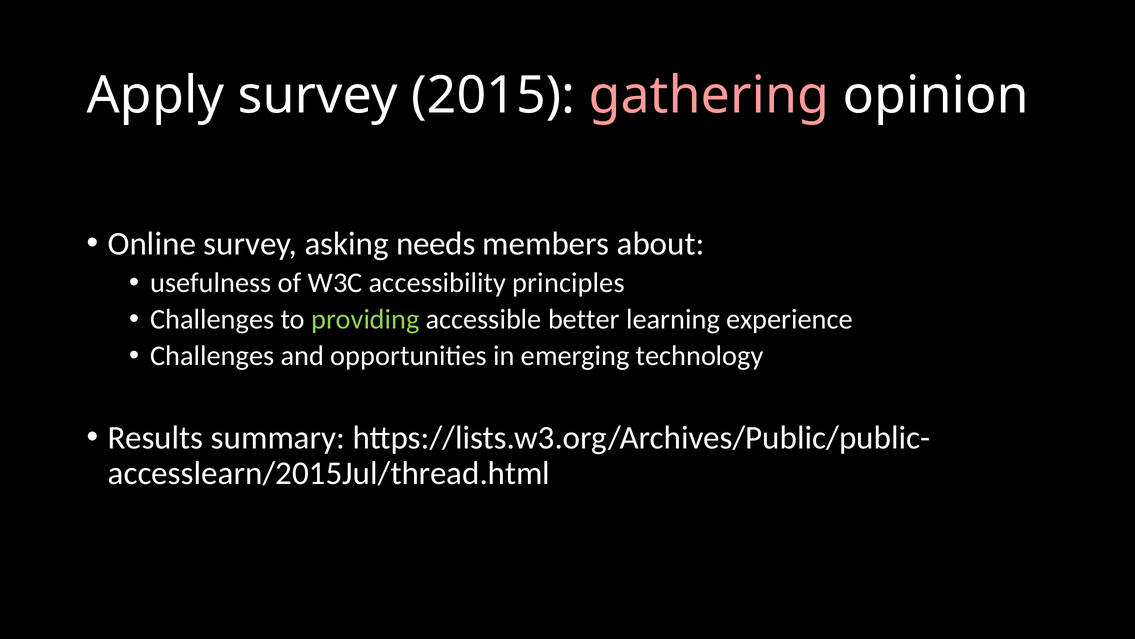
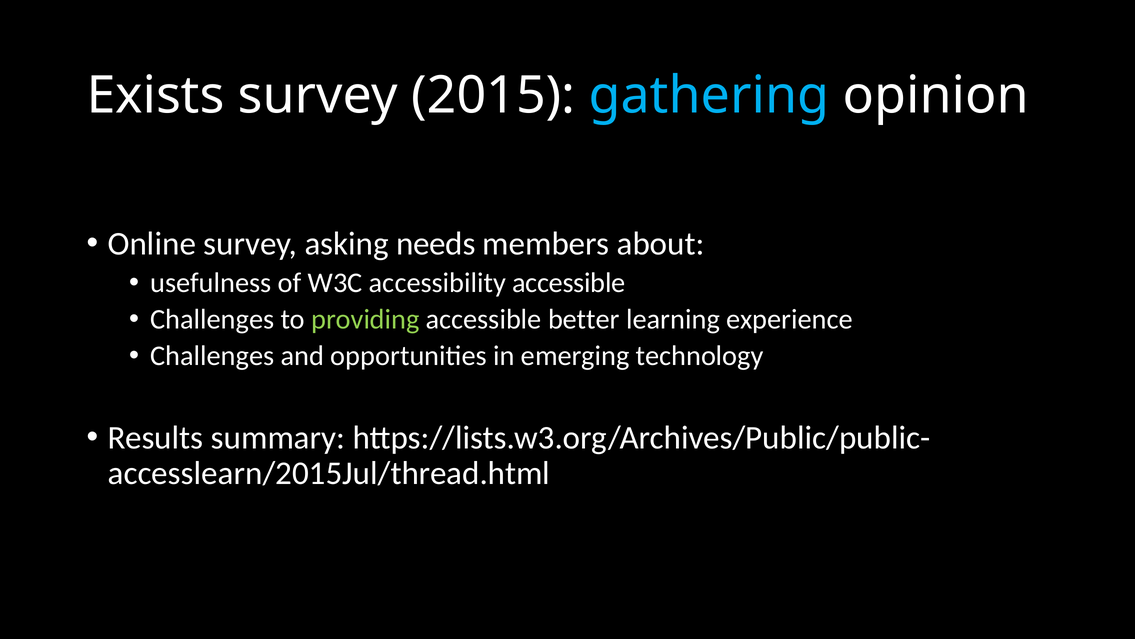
Apply: Apply -> Exists
gathering colour: pink -> light blue
accessibility principles: principles -> accessible
